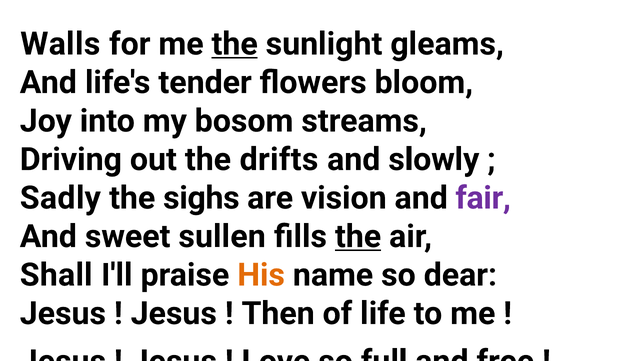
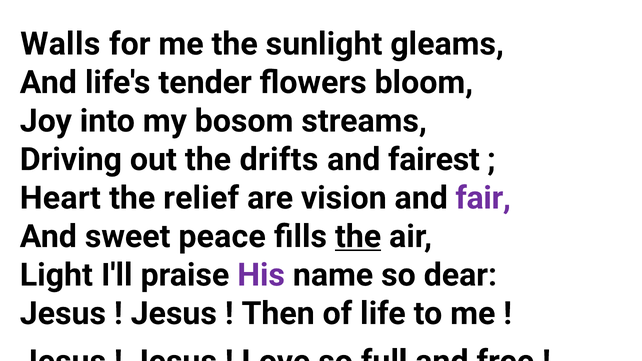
the at (235, 44) underline: present -> none
slowly: slowly -> fairest
Sadly: Sadly -> Heart
sighs: sighs -> relief
sullen: sullen -> peace
Shall: Shall -> Light
His colour: orange -> purple
